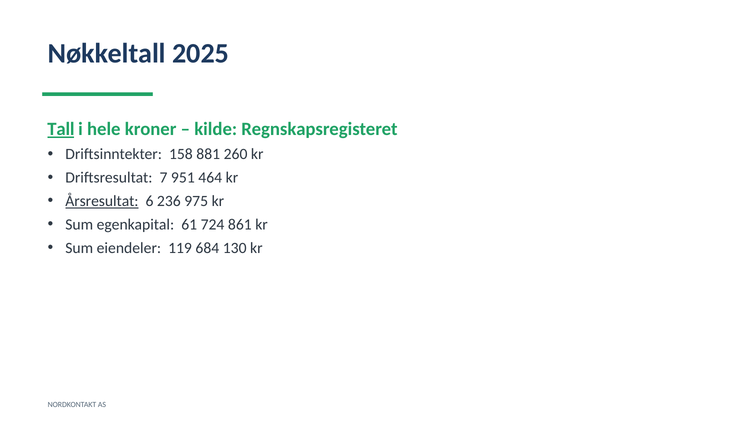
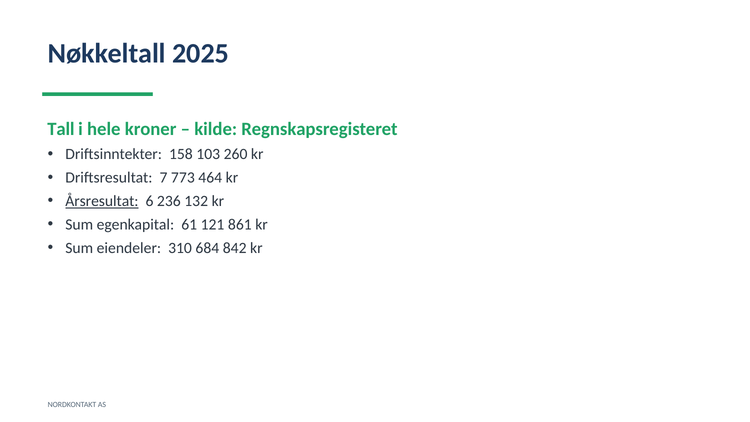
Tall underline: present -> none
881: 881 -> 103
951: 951 -> 773
975: 975 -> 132
724: 724 -> 121
119: 119 -> 310
130: 130 -> 842
